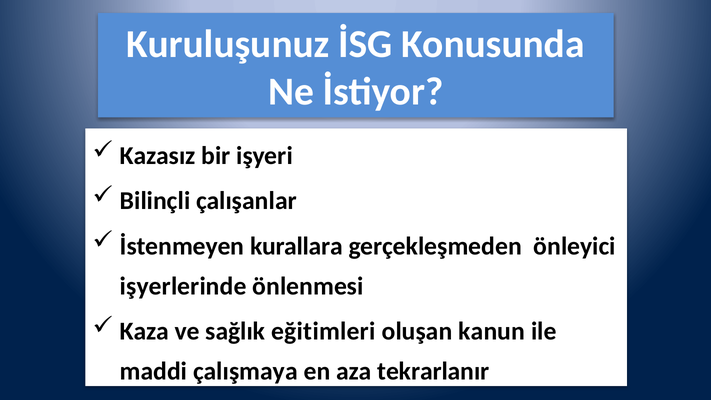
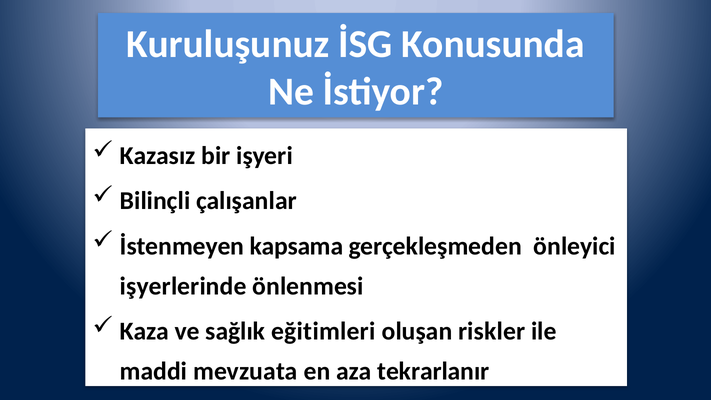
kurallara: kurallara -> kapsama
kanun: kanun -> riskler
çalışmaya: çalışmaya -> mevzuata
